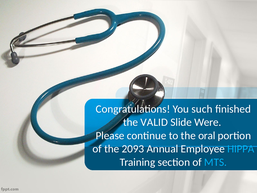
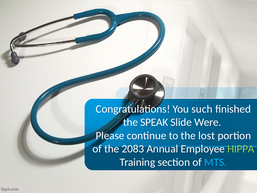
VALID: VALID -> SPEAK
oral: oral -> lost
2093: 2093 -> 2083
HIPPA colour: light blue -> light green
